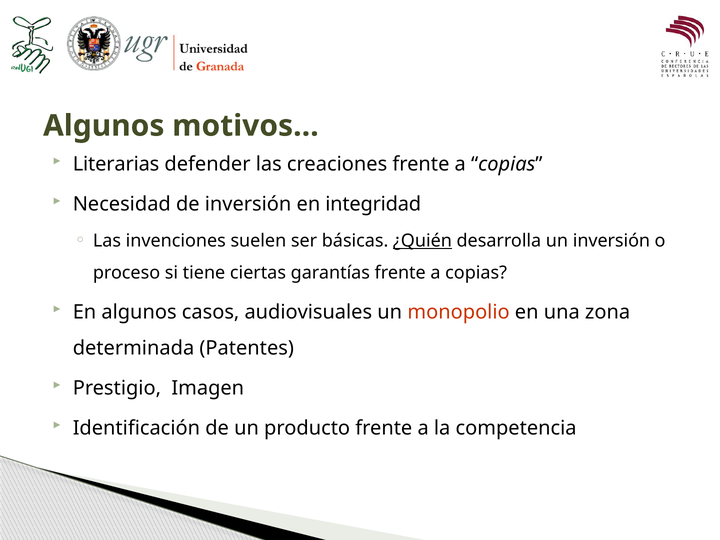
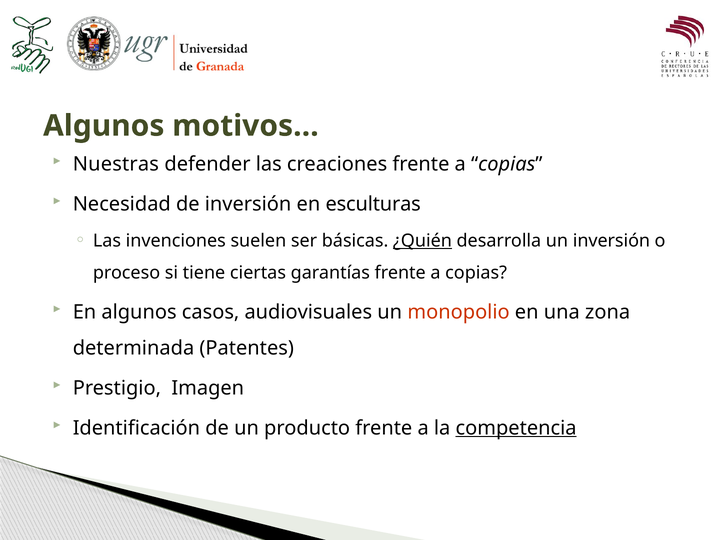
Literarias: Literarias -> Nuestras
integridad: integridad -> esculturas
competencia underline: none -> present
